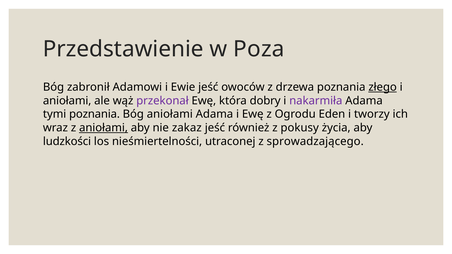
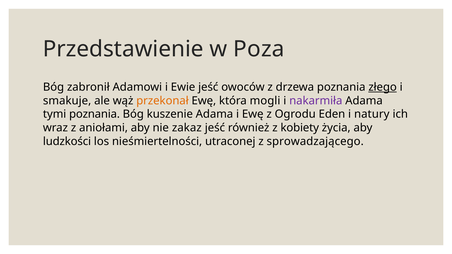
aniołami at (67, 101): aniołami -> smakuje
przekonał colour: purple -> orange
dobry: dobry -> mogli
Bóg aniołami: aniołami -> kuszenie
tworzy: tworzy -> natury
aniołami at (103, 128) underline: present -> none
pokusy: pokusy -> kobiety
